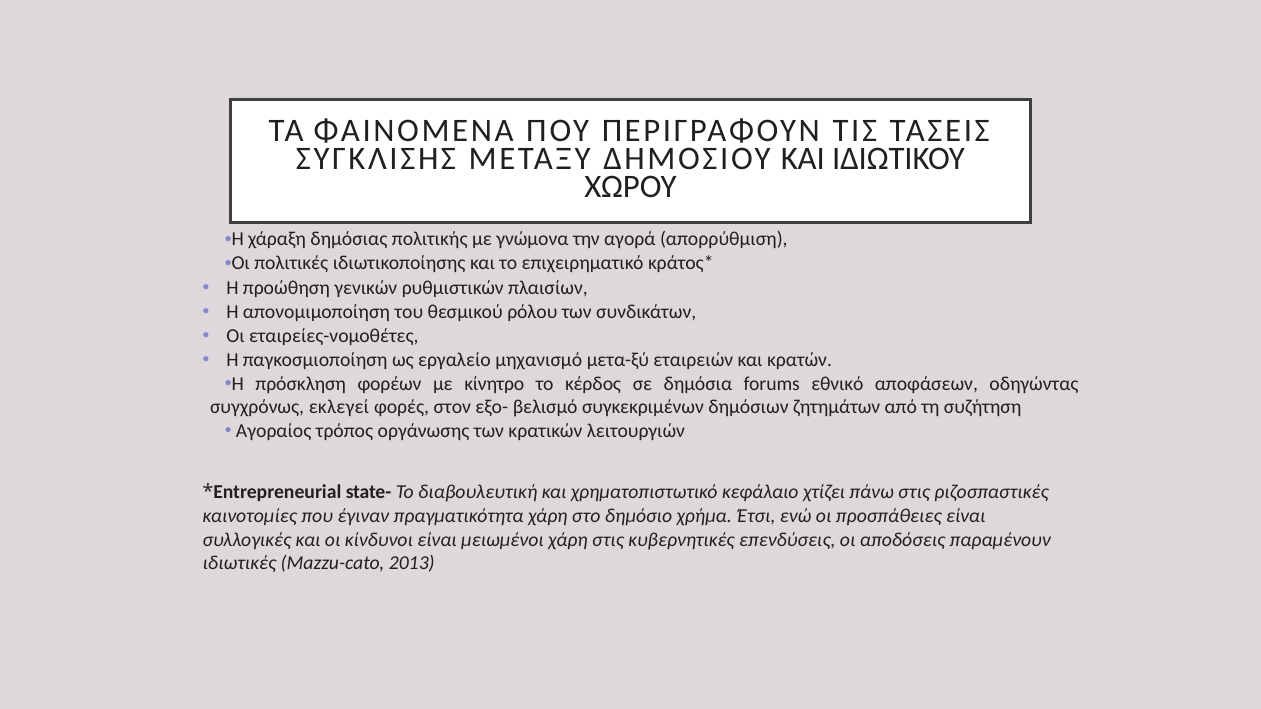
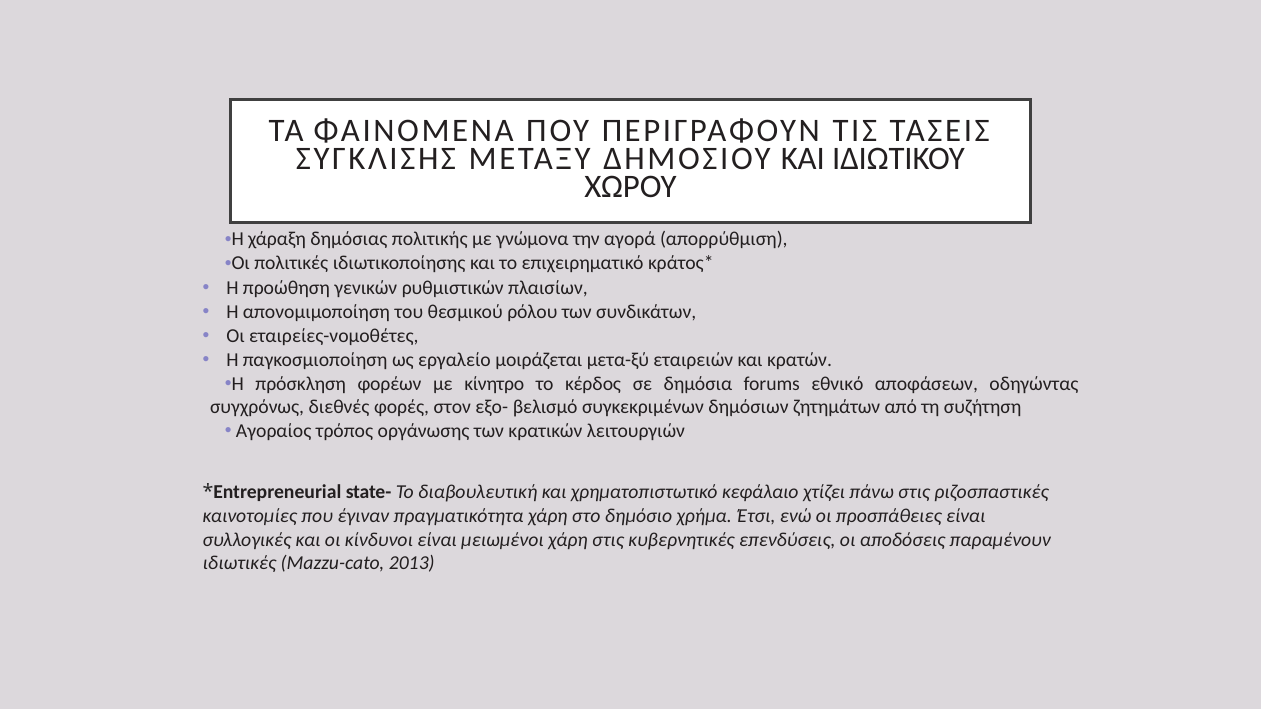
μηχανισμό: μηχανισμό -> μοιράζεται
εκλεγεί: εκλεγεί -> διεθνές
